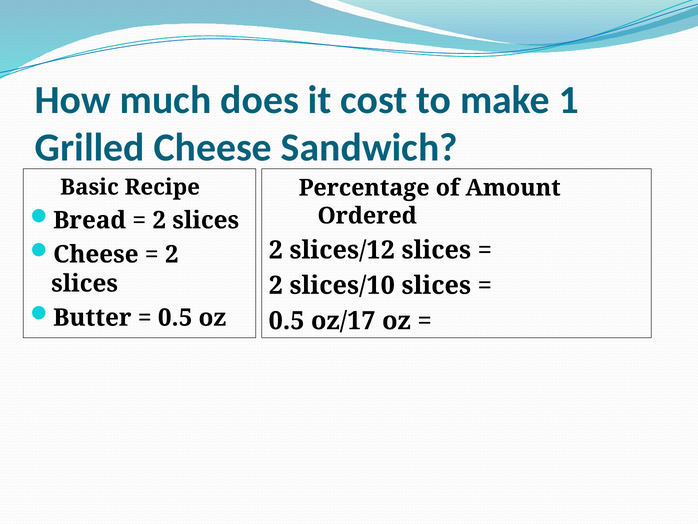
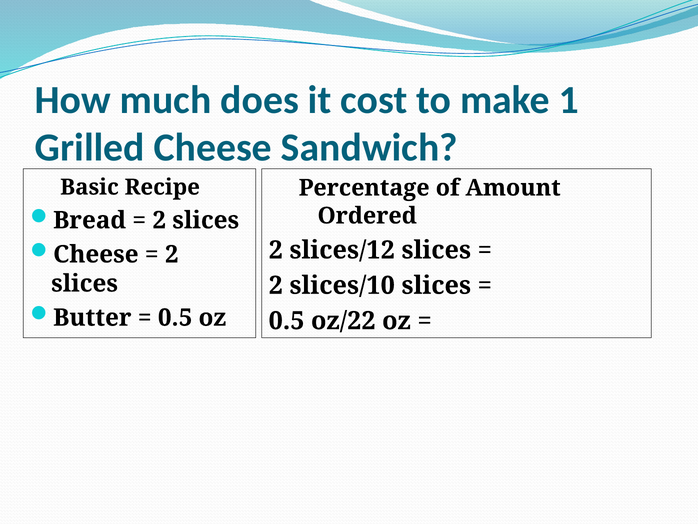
oz/17: oz/17 -> oz/22
